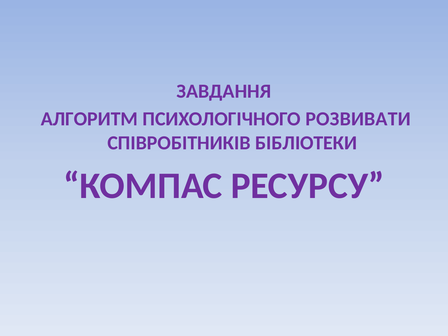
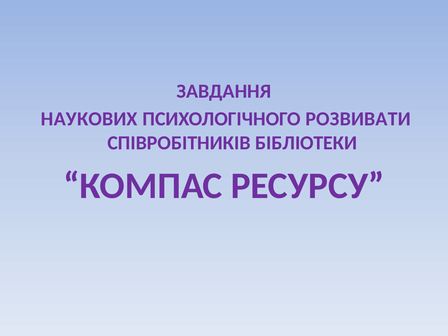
АЛГОРИТМ: АЛГОРИТМ -> НАУКОВИХ
